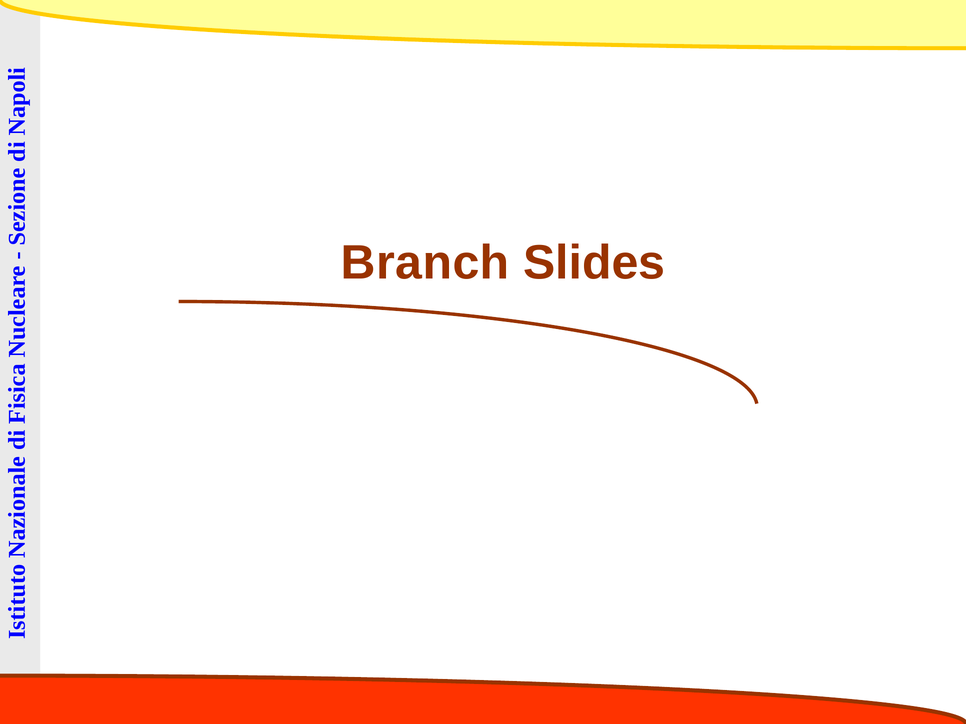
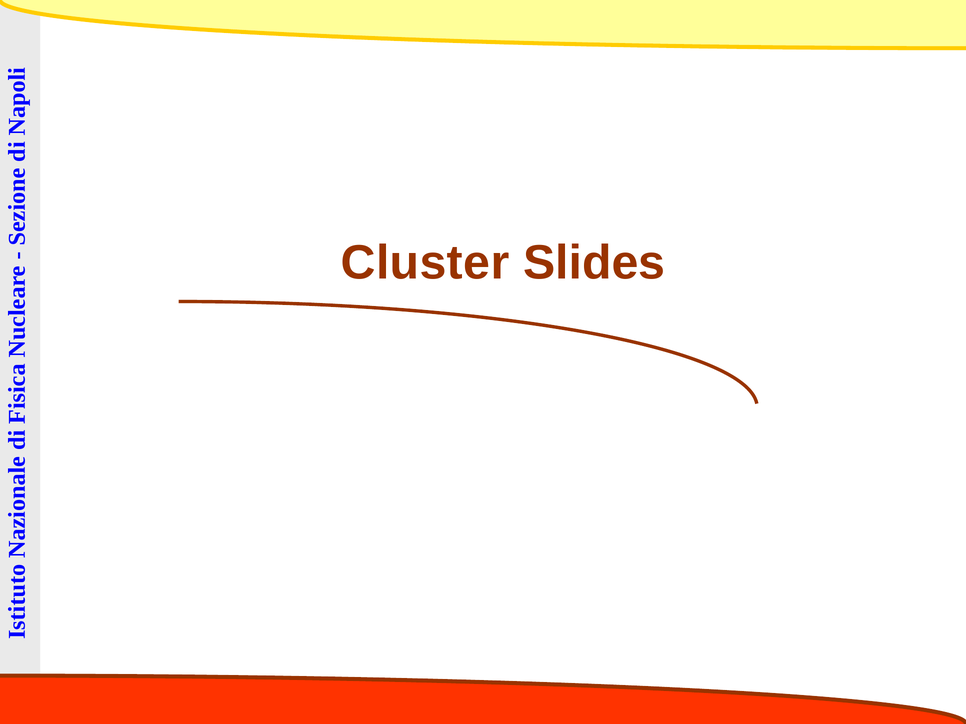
Branch: Branch -> Cluster
